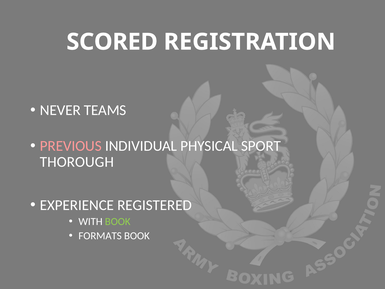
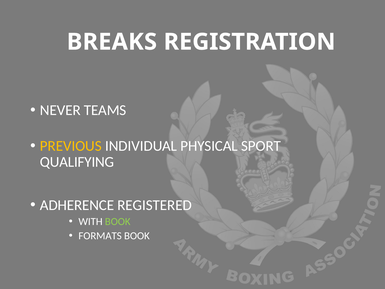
SCORED: SCORED -> BREAKS
PREVIOUS colour: pink -> yellow
THOROUGH: THOROUGH -> QUALIFYING
EXPERIENCE: EXPERIENCE -> ADHERENCE
